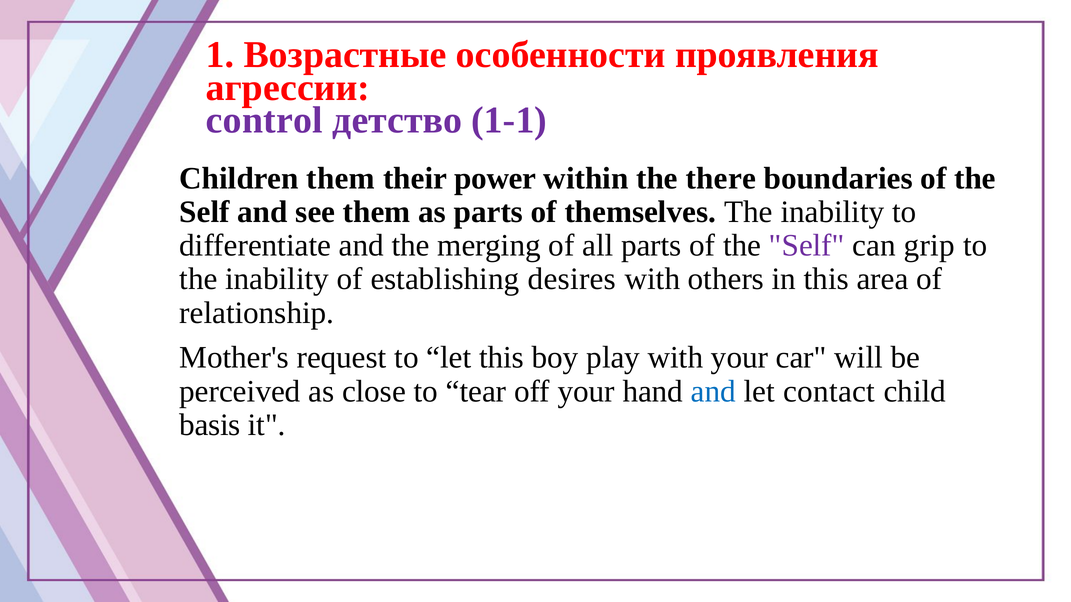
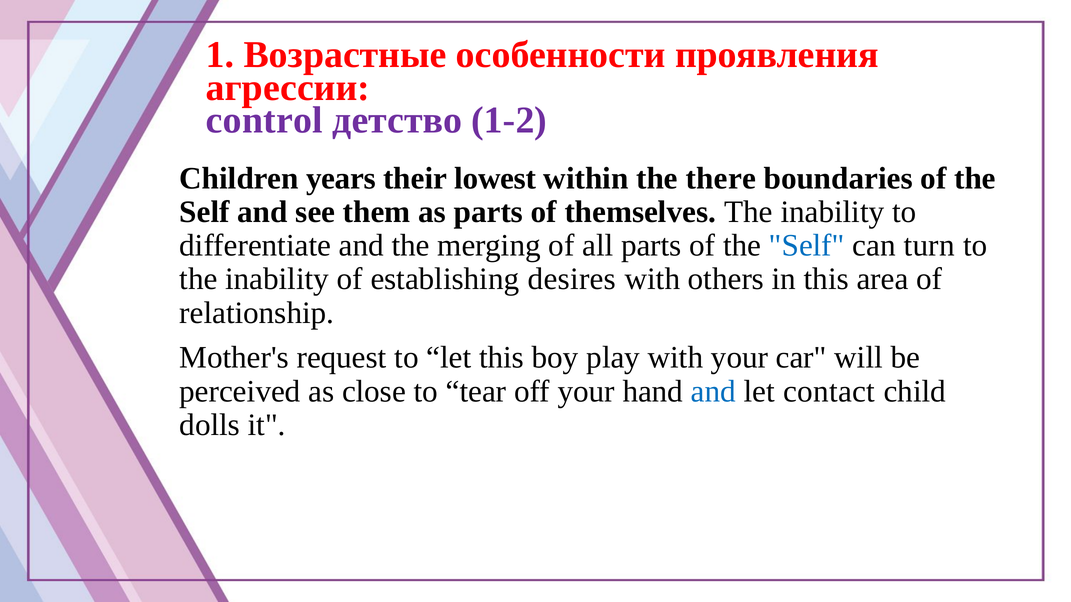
1-1: 1-1 -> 1-2
Children them: them -> years
power: power -> lowest
Self at (807, 246) colour: purple -> blue
grip: grip -> turn
basis: basis -> dolls
